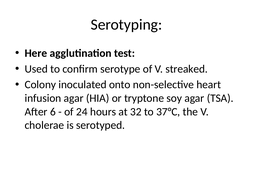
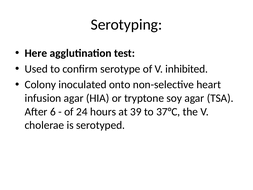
streaked: streaked -> inhibited
32: 32 -> 39
